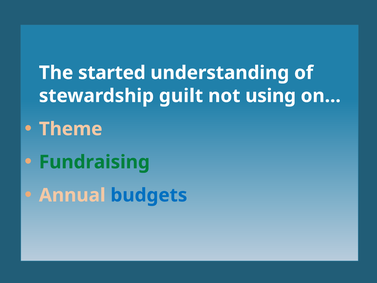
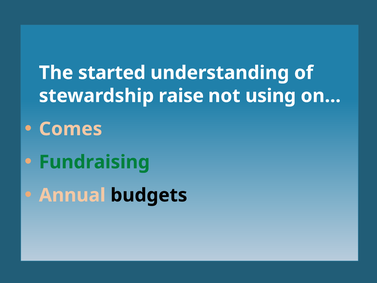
guilt: guilt -> raise
Theme: Theme -> Comes
budgets colour: blue -> black
